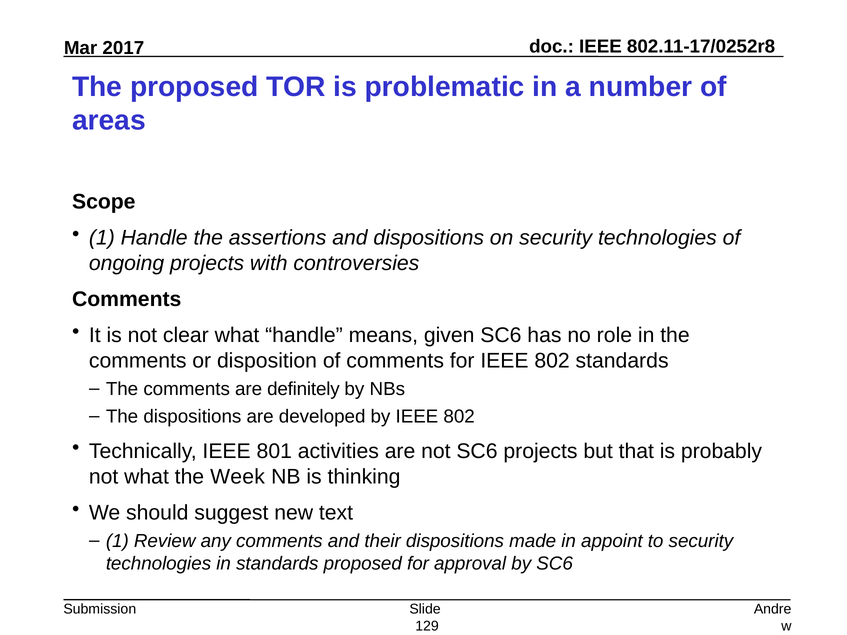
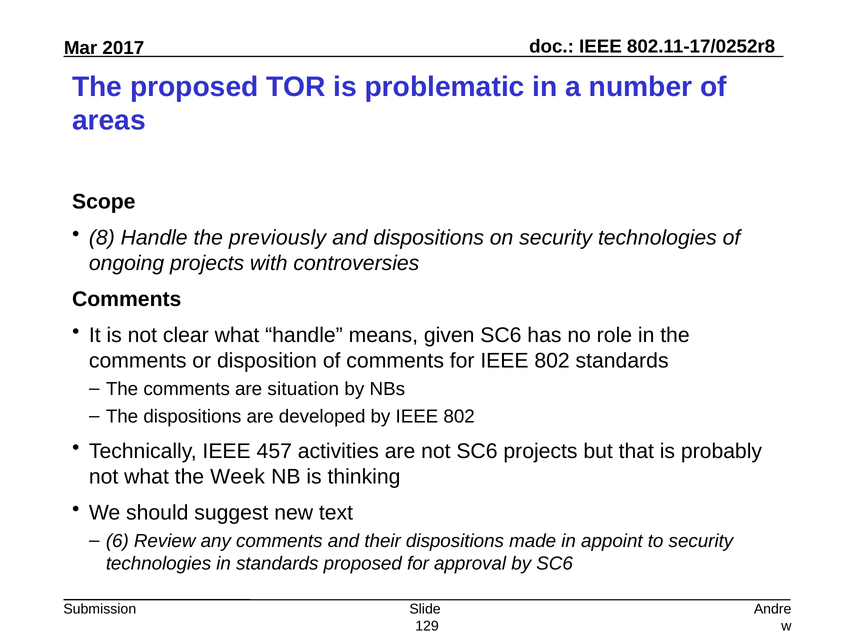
1 at (102, 238): 1 -> 8
assertions: assertions -> previously
definitely: definitely -> situation
801: 801 -> 457
1 at (117, 541): 1 -> 6
